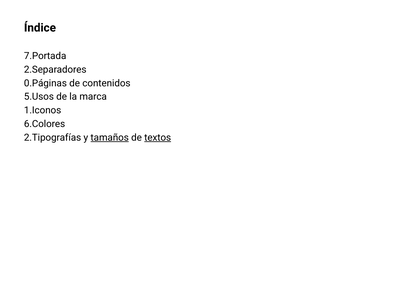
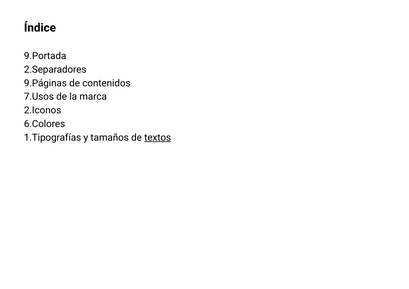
7.Portada: 7.Portada -> 9.Portada
0.Páginas: 0.Páginas -> 9.Páginas
5.Usos: 5.Usos -> 7.Usos
1.Iconos: 1.Iconos -> 2.Iconos
2.Tipografías: 2.Tipografías -> 1.Tipografías
tamaños underline: present -> none
